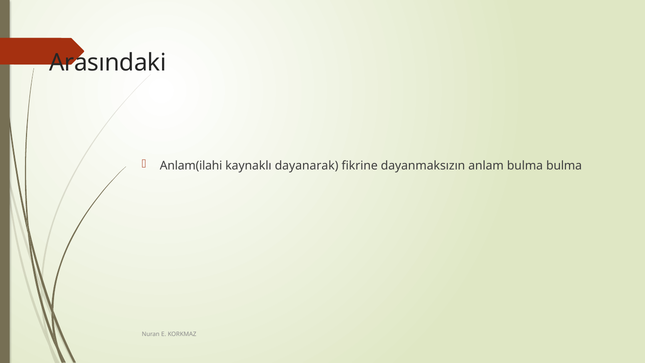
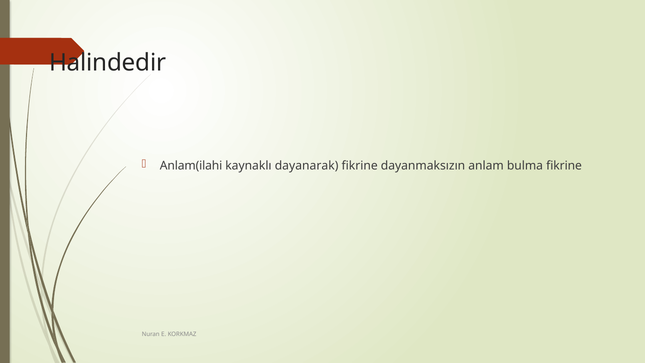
Arasındaki: Arasındaki -> Halindedir
bulma bulma: bulma -> fikrine
